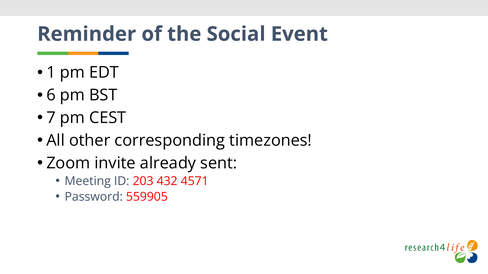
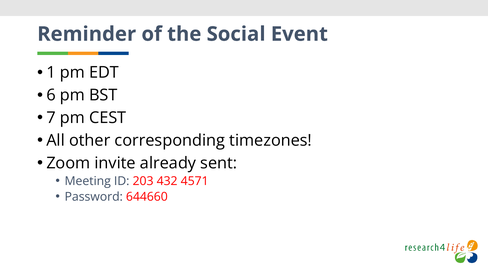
559905: 559905 -> 644660
